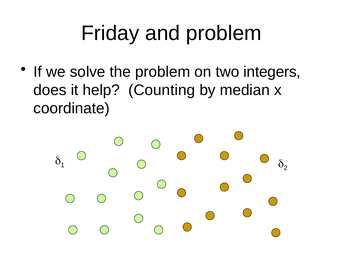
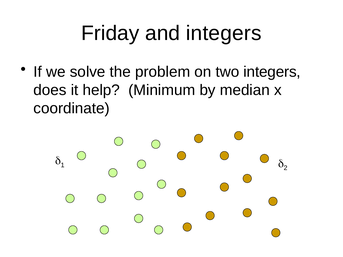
and problem: problem -> integers
Counting: Counting -> Minimum
